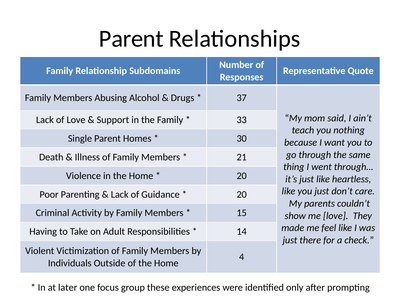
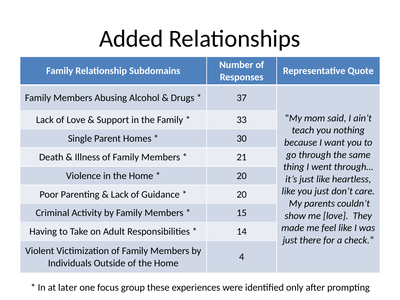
Parent at (131, 39): Parent -> Added
